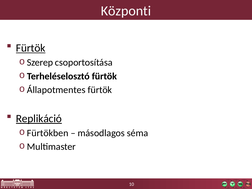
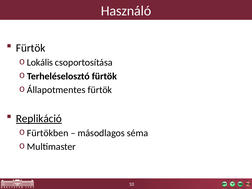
Központi: Központi -> Használó
Fürtök at (31, 48) underline: present -> none
Szerep: Szerep -> Lokális
